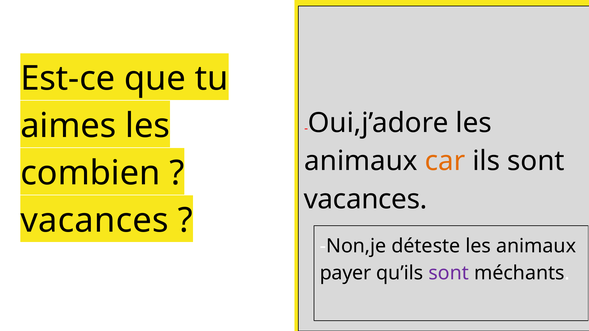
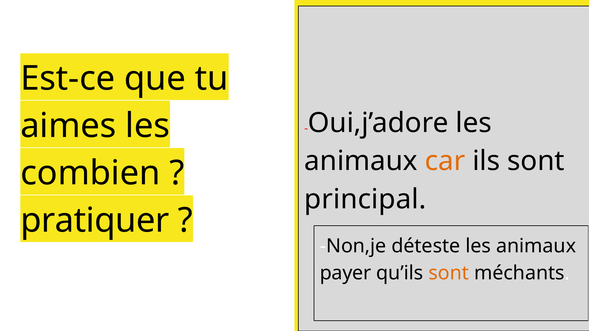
vacances at (366, 200): vacances -> principal
vacances at (95, 221): vacances -> pratiquer
sont at (449, 273) colour: purple -> orange
